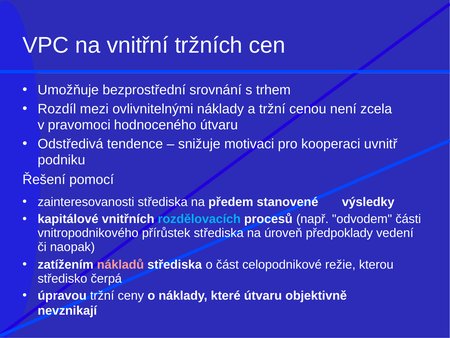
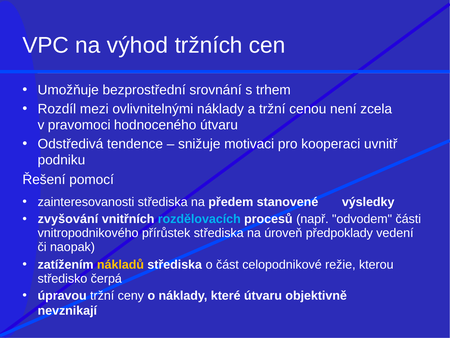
vnitřní: vnitřní -> výhod
kapitálové: kapitálové -> zvyšování
nákladů colour: pink -> yellow
